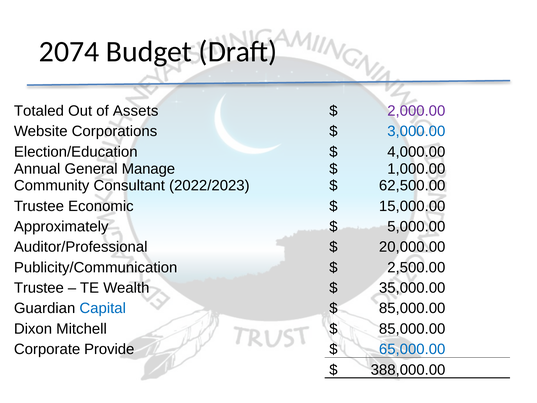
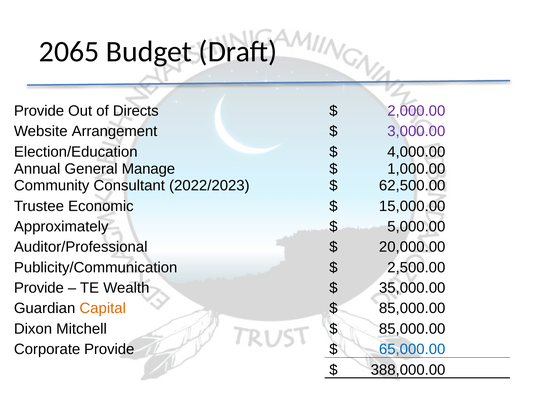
2074: 2074 -> 2065
Totaled at (39, 111): Totaled -> Provide
Assets: Assets -> Directs
Corporations: Corporations -> Arrangement
3,000.00 colour: blue -> purple
Trustee at (39, 288): Trustee -> Provide
Capital colour: blue -> orange
